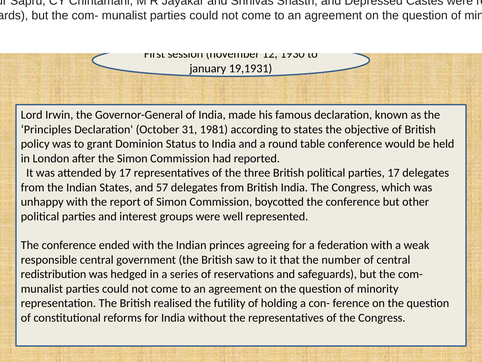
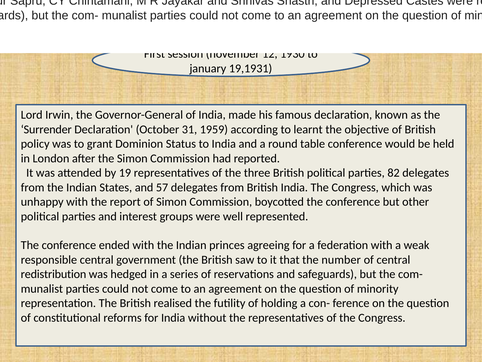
Principles: Principles -> Surrender
1981: 1981 -> 1959
to states: states -> learnt
by 17: 17 -> 19
parties 17: 17 -> 82
